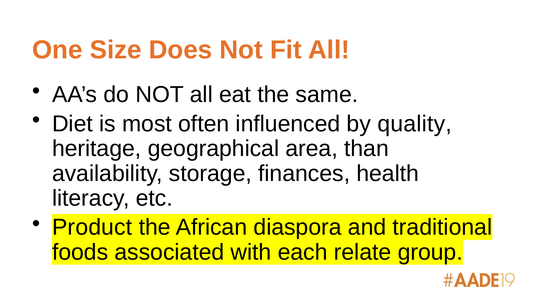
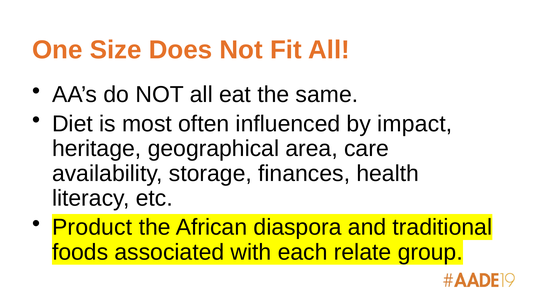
quality: quality -> impact
than: than -> care
